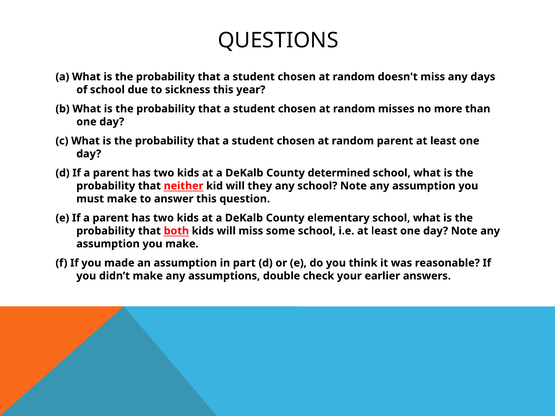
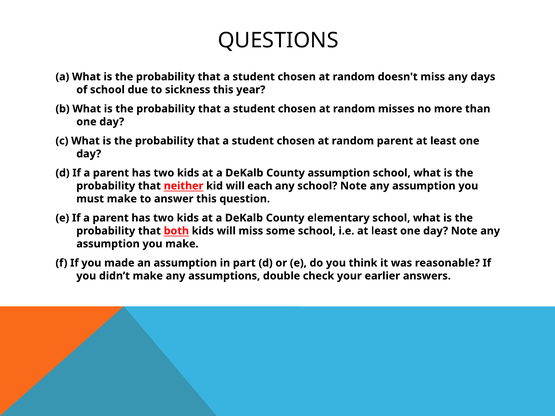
County determined: determined -> assumption
they: they -> each
